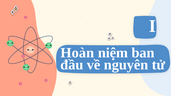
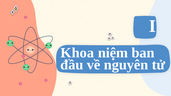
Hoàn: Hoàn -> Khoa
